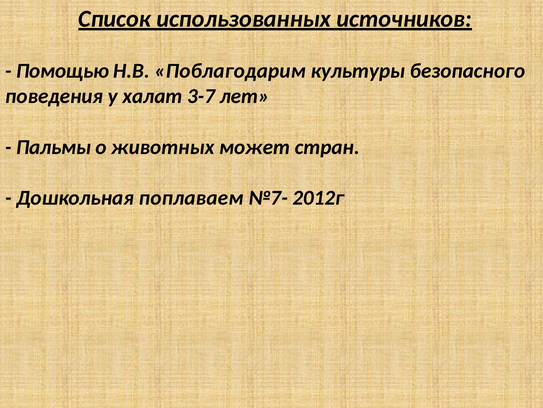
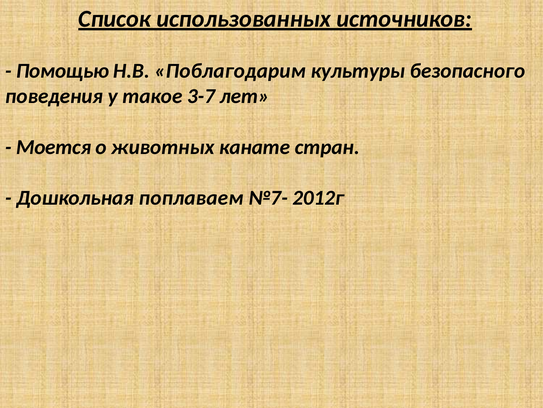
халат: халат -> такое
Пальмы: Пальмы -> Моется
может: может -> канате
